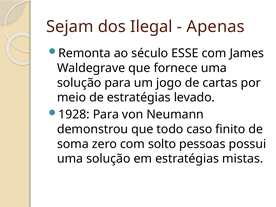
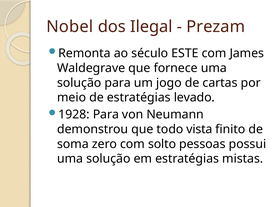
Sejam: Sejam -> Nobel
Apenas: Apenas -> Prezam
ESSE: ESSE -> ESTE
caso: caso -> vista
